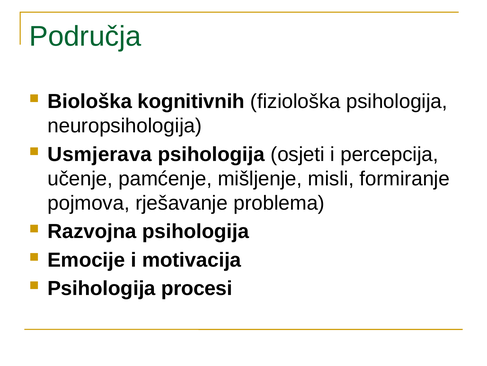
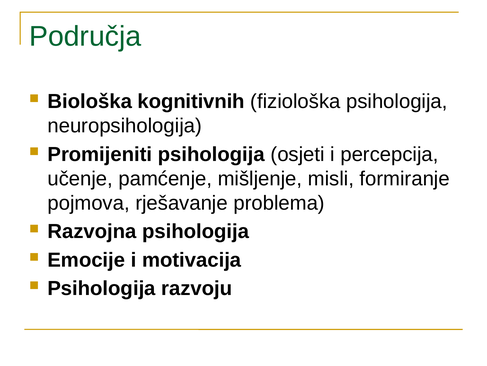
Usmjerava: Usmjerava -> Promijeniti
procesi: procesi -> razvoju
